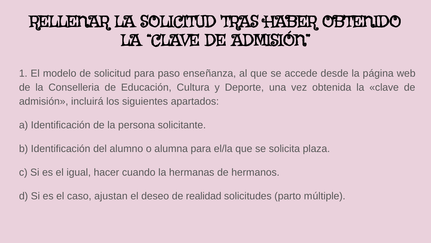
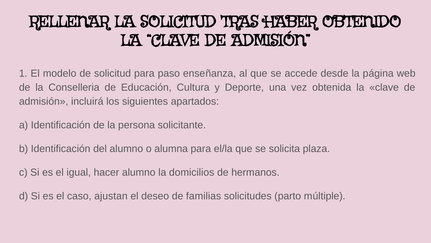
hacer cuando: cuando -> alumno
hermanas: hermanas -> domicilios
realidad: realidad -> familias
